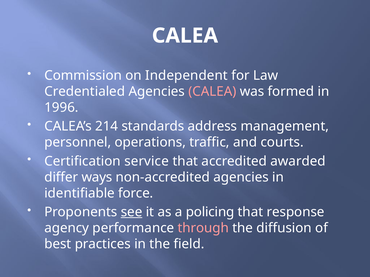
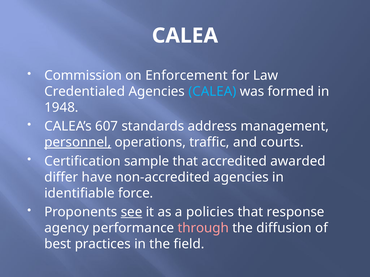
Independent: Independent -> Enforcement
CALEA at (212, 92) colour: pink -> light blue
1996: 1996 -> 1948
214: 214 -> 607
personnel underline: none -> present
service: service -> sample
ways: ways -> have
policing: policing -> policies
